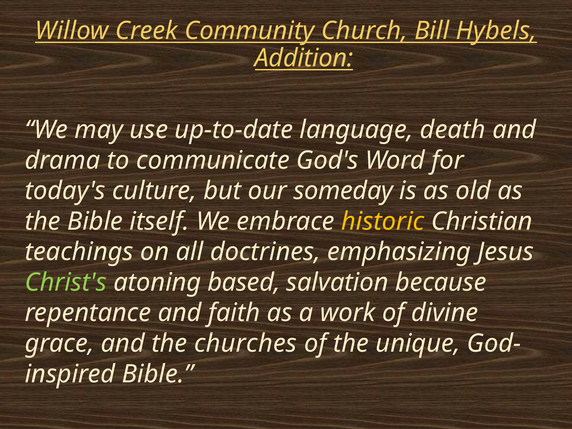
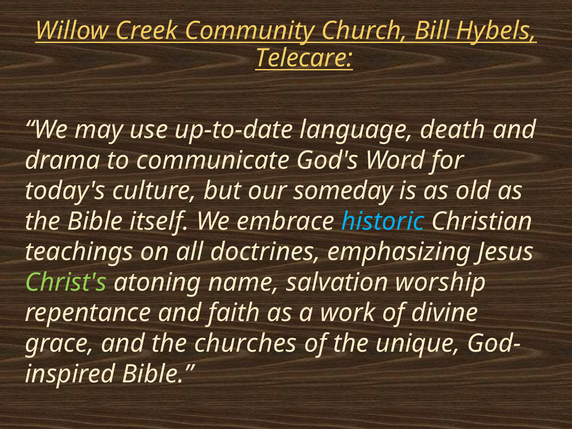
Addition: Addition -> Telecare
historic colour: yellow -> light blue
based: based -> name
because: because -> worship
